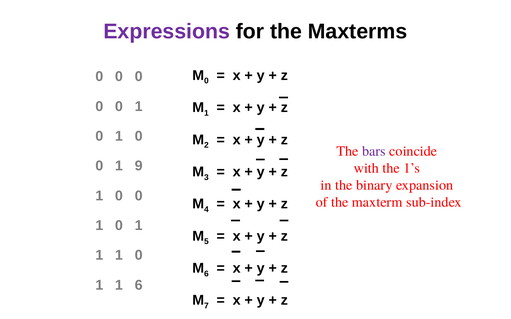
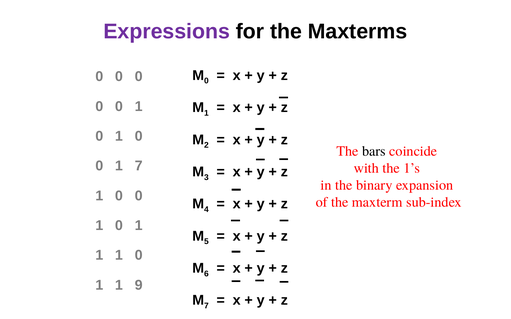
bars colour: purple -> black
1 9: 9 -> 7
1 6: 6 -> 9
